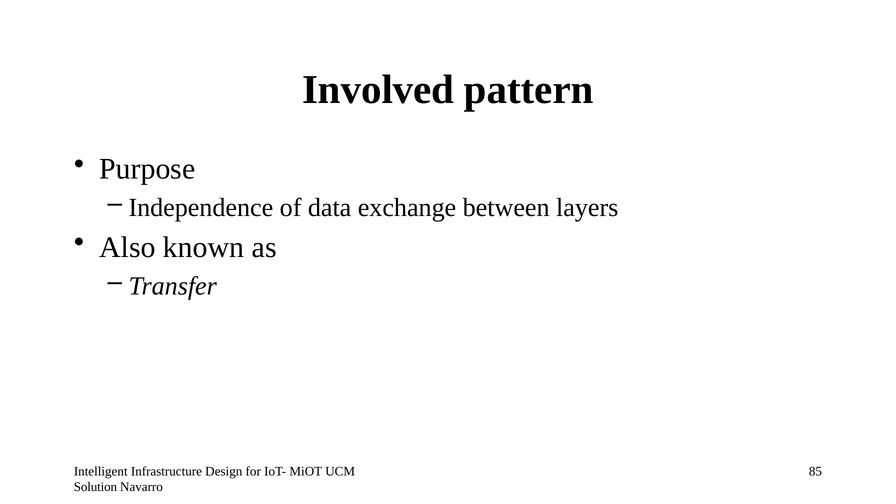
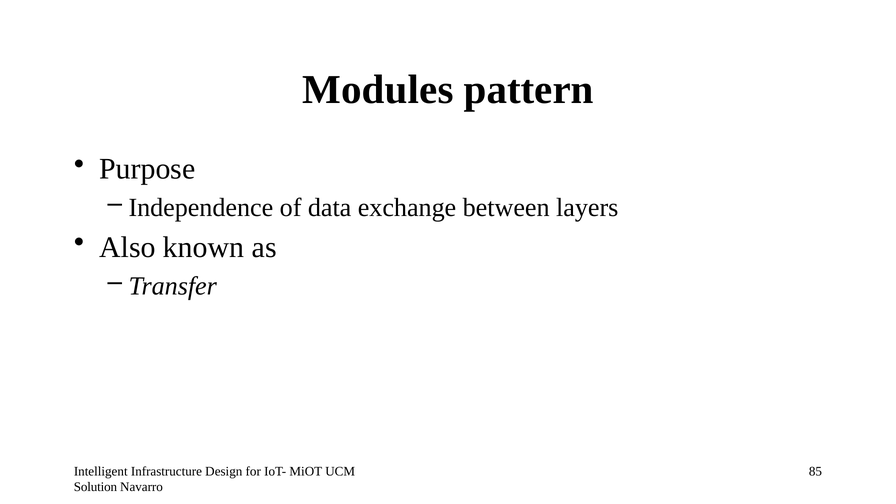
Involved: Involved -> Modules
